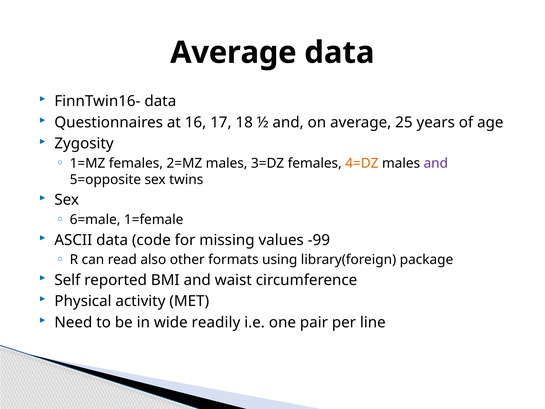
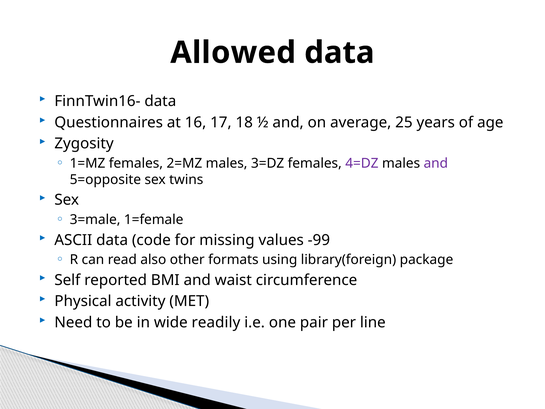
Average at (233, 53): Average -> Allowed
4=DZ colour: orange -> purple
6=male: 6=male -> 3=male
